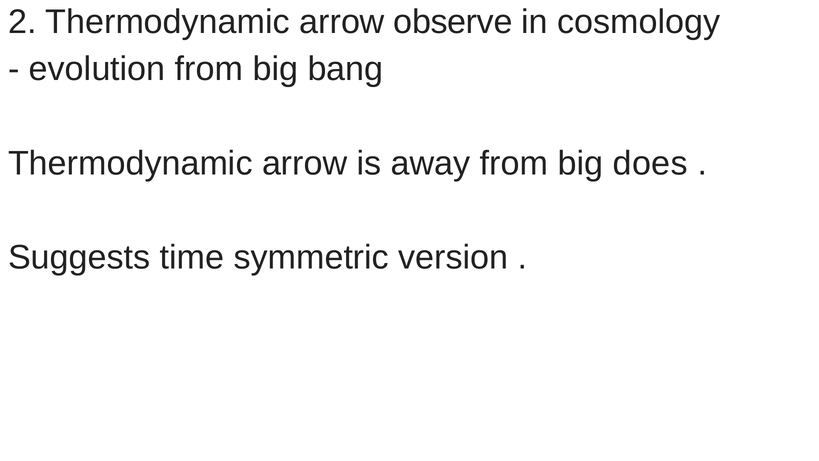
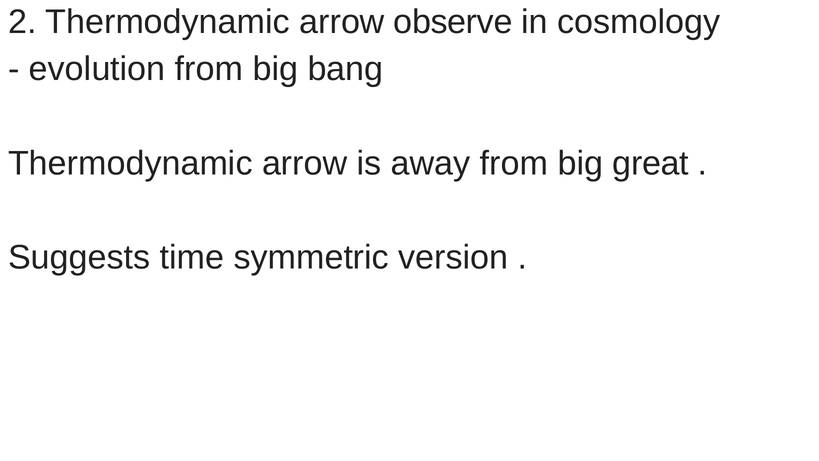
does: does -> great
